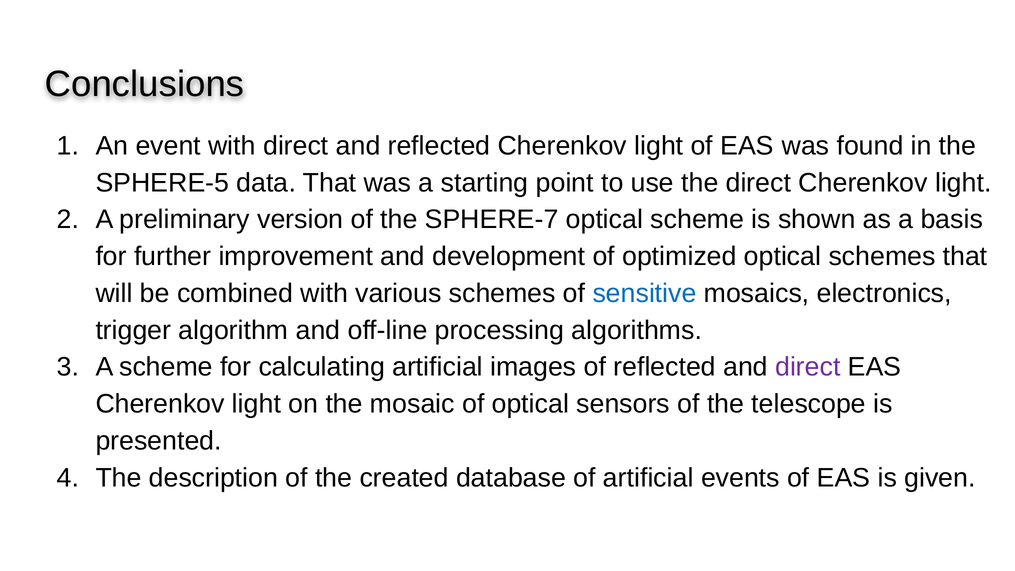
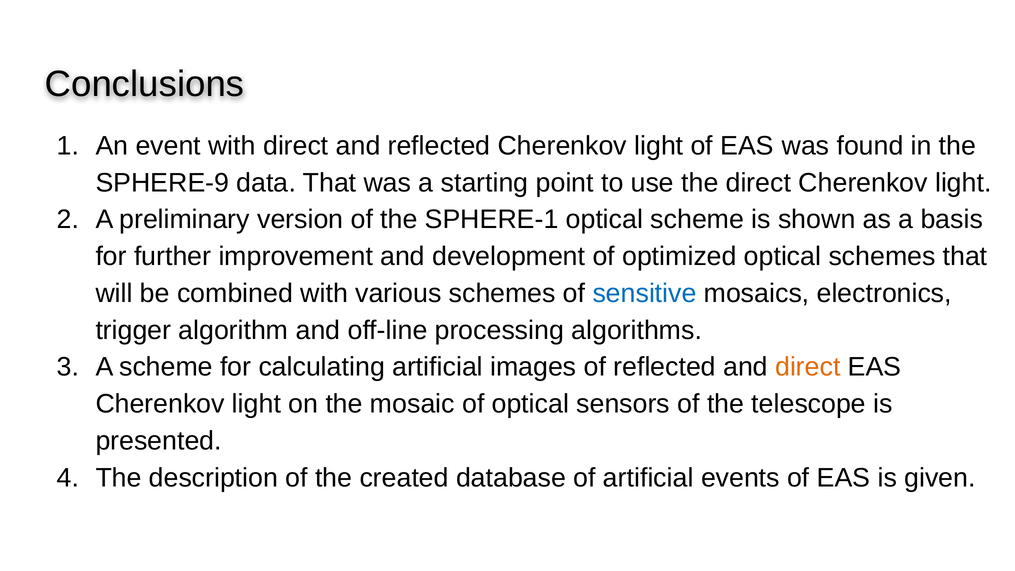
SPHERE-5: SPHERE-5 -> SPHERE-9
SPHERE-7: SPHERE-7 -> SPHERE-1
direct at (808, 367) colour: purple -> orange
